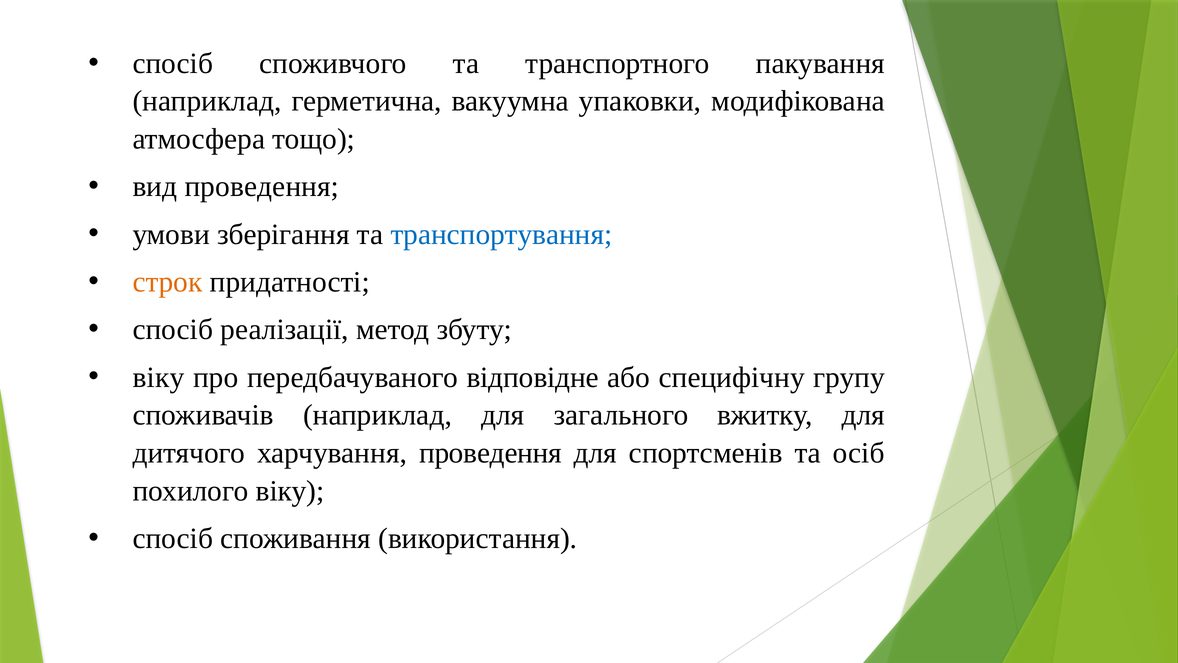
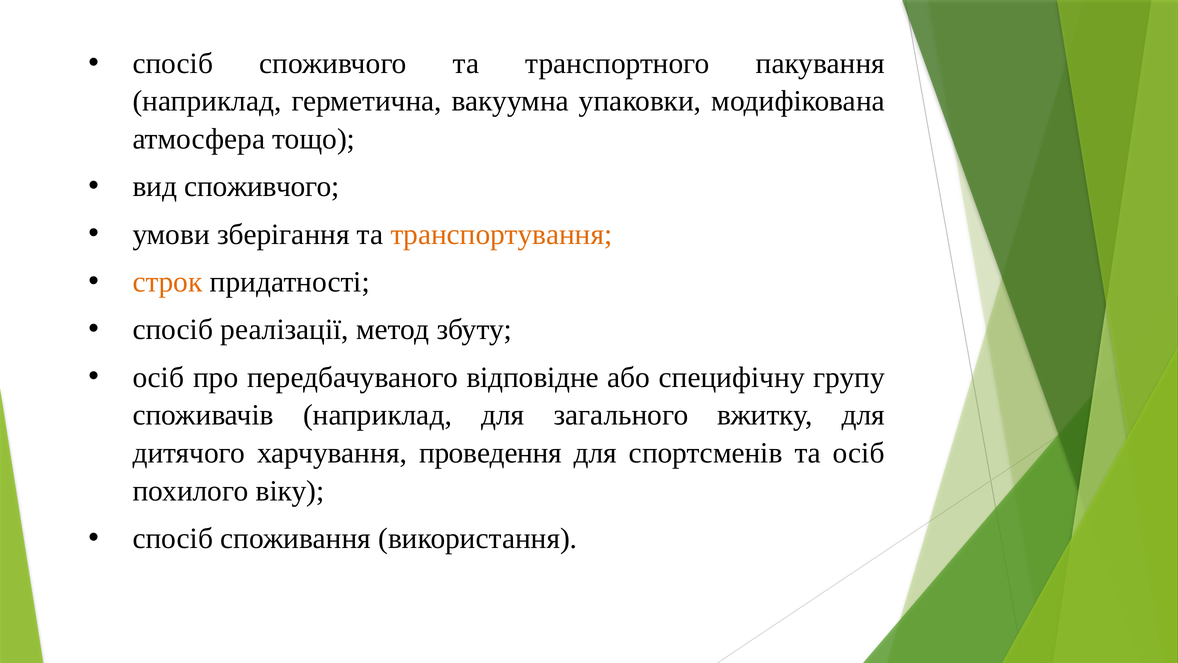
вид проведення: проведення -> споживчого
транспортування colour: blue -> orange
віку at (158, 377): віку -> осіб
